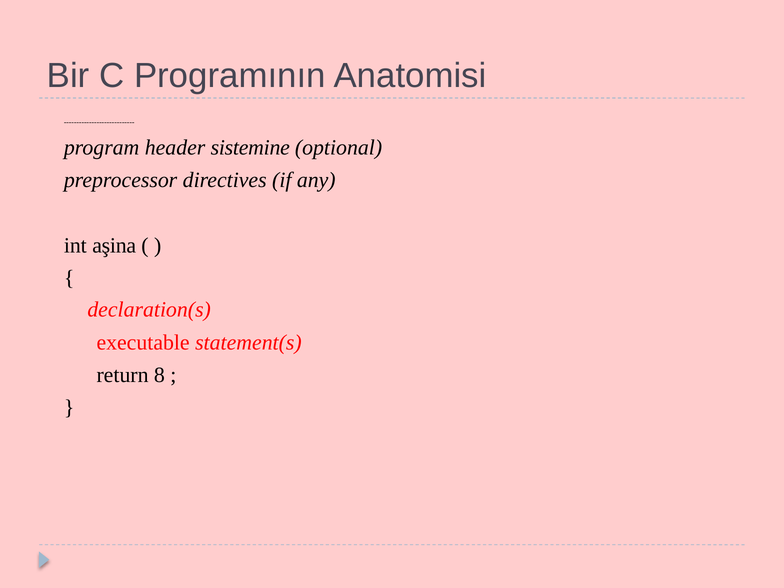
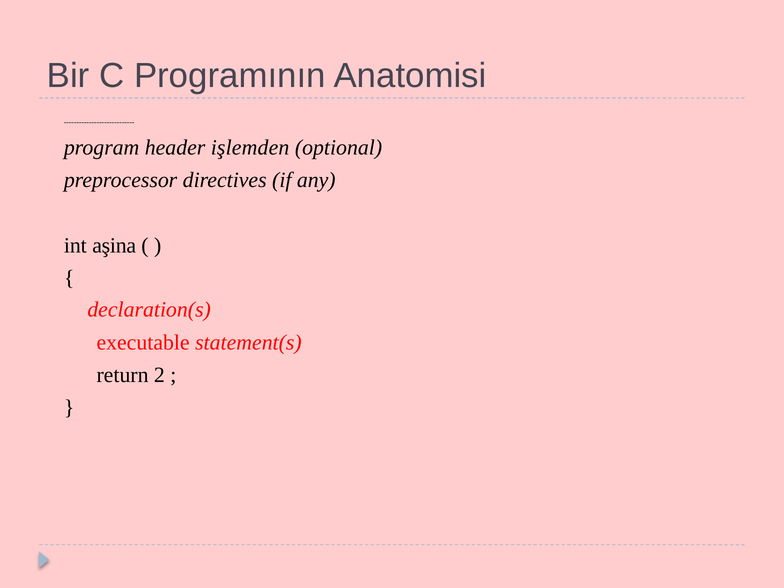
sistemine: sistemine -> işlemden
8: 8 -> 2
